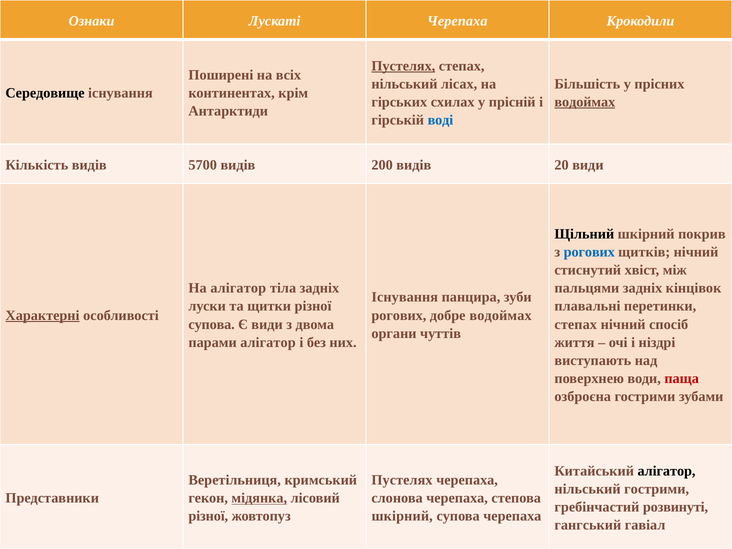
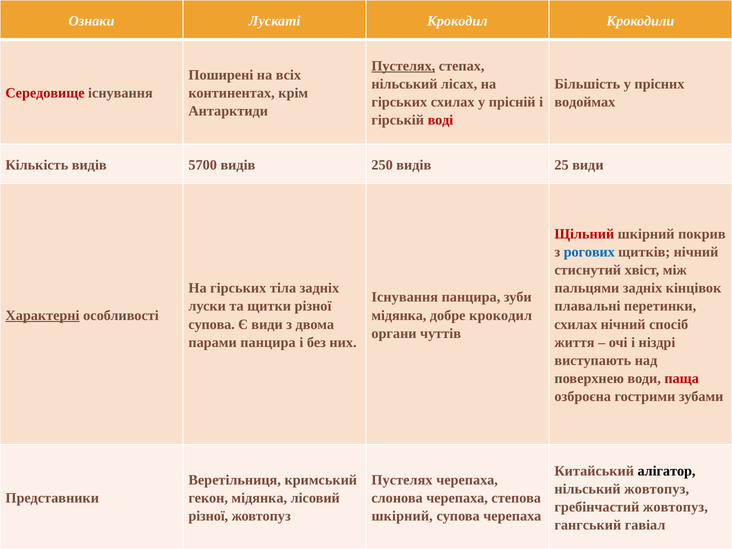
Лускаті Черепаха: Черепаха -> Крокодил
Середовище colour: black -> red
водоймах at (585, 102) underline: present -> none
воді colour: blue -> red
200: 200 -> 250
20: 20 -> 25
Щільний colour: black -> red
алігатор at (238, 288): алігатор -> гірських
рогових at (399, 315): рогових -> мідянка
добре водоймах: водоймах -> крокодил
степах at (576, 324): степах -> схилах
парами алігатор: алігатор -> панцира
нільський гострими: гострими -> жовтопуз
мідянка at (259, 498) underline: present -> none
гребінчастий розвинуті: розвинуті -> жовтопуз
